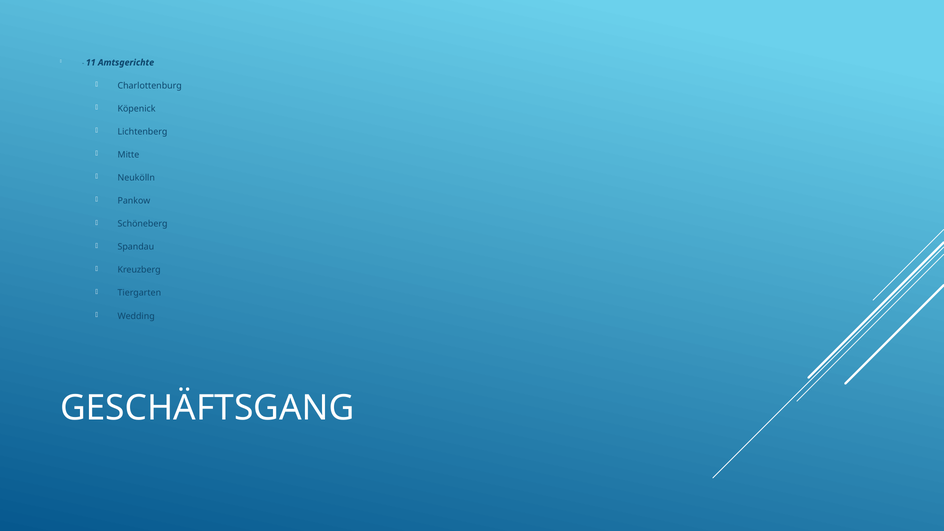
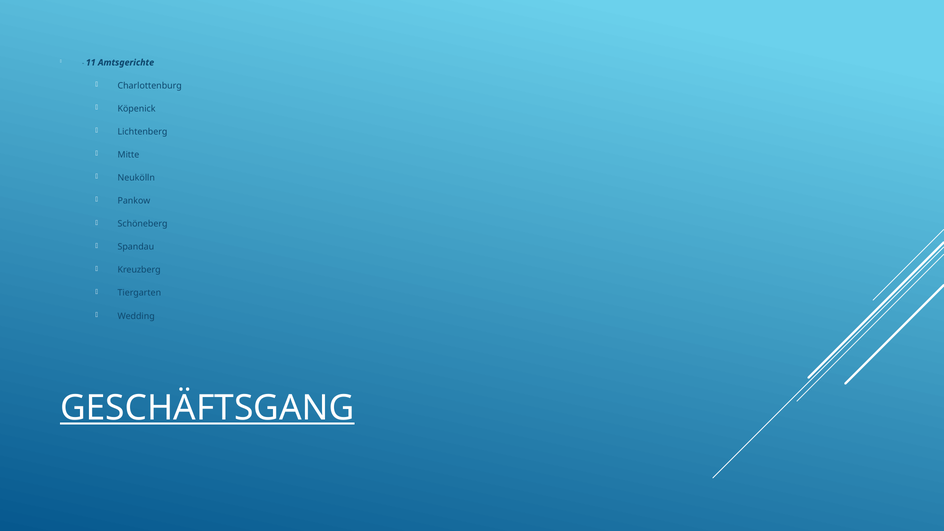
GESCHÄFTSGANG underline: none -> present
